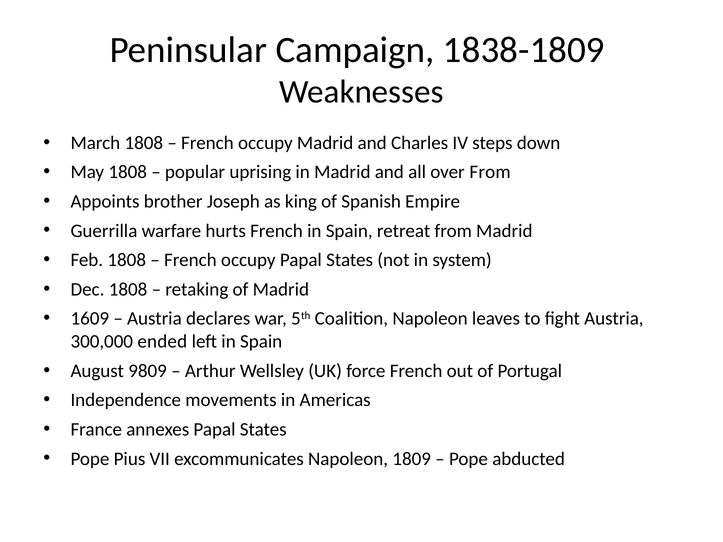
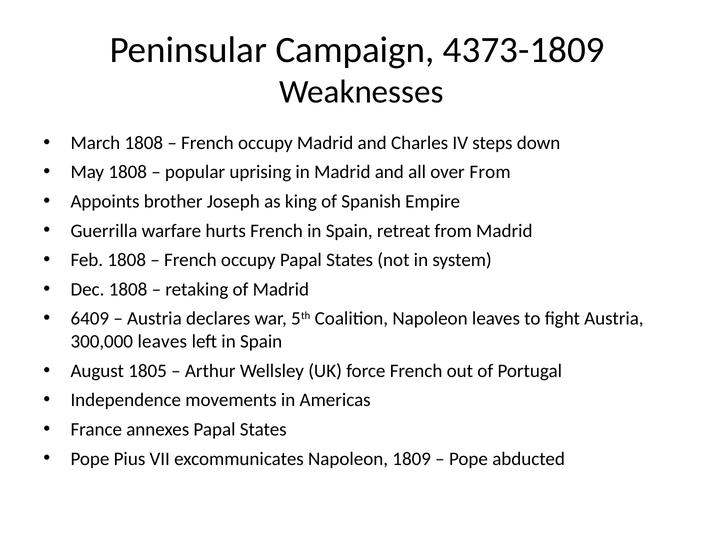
1838-1809: 1838-1809 -> 4373-1809
1609: 1609 -> 6409
300,000 ended: ended -> leaves
9809: 9809 -> 1805
